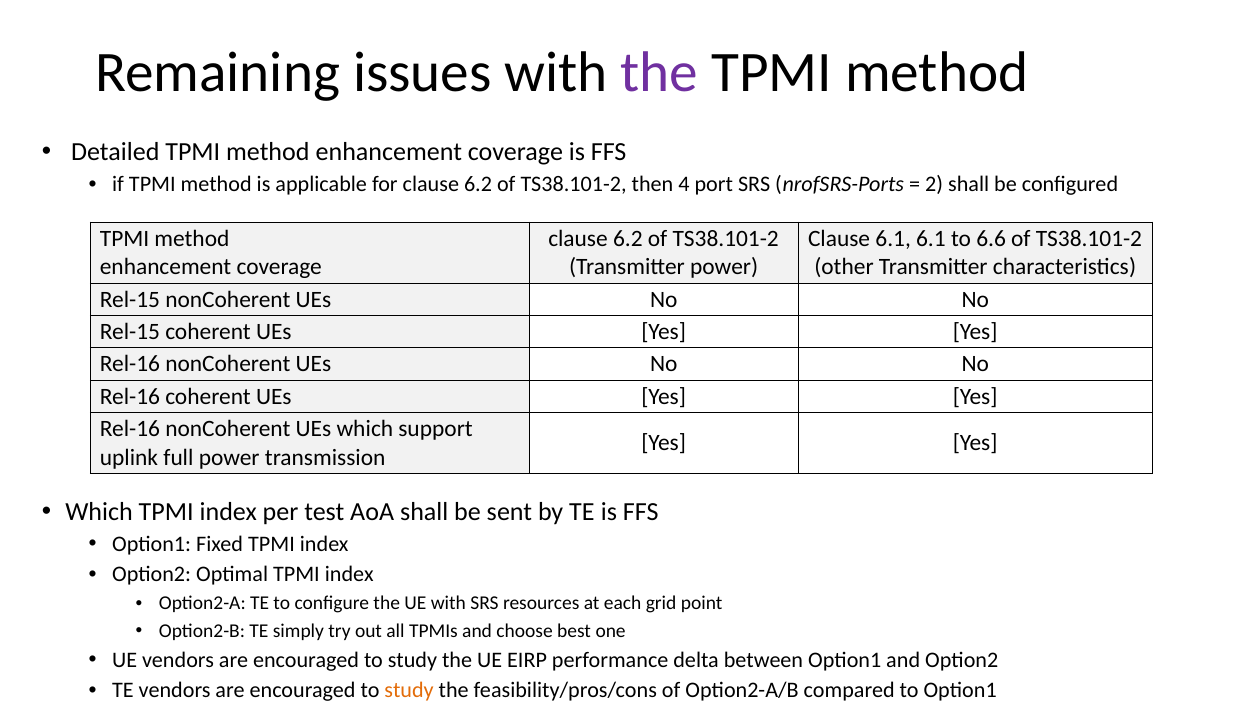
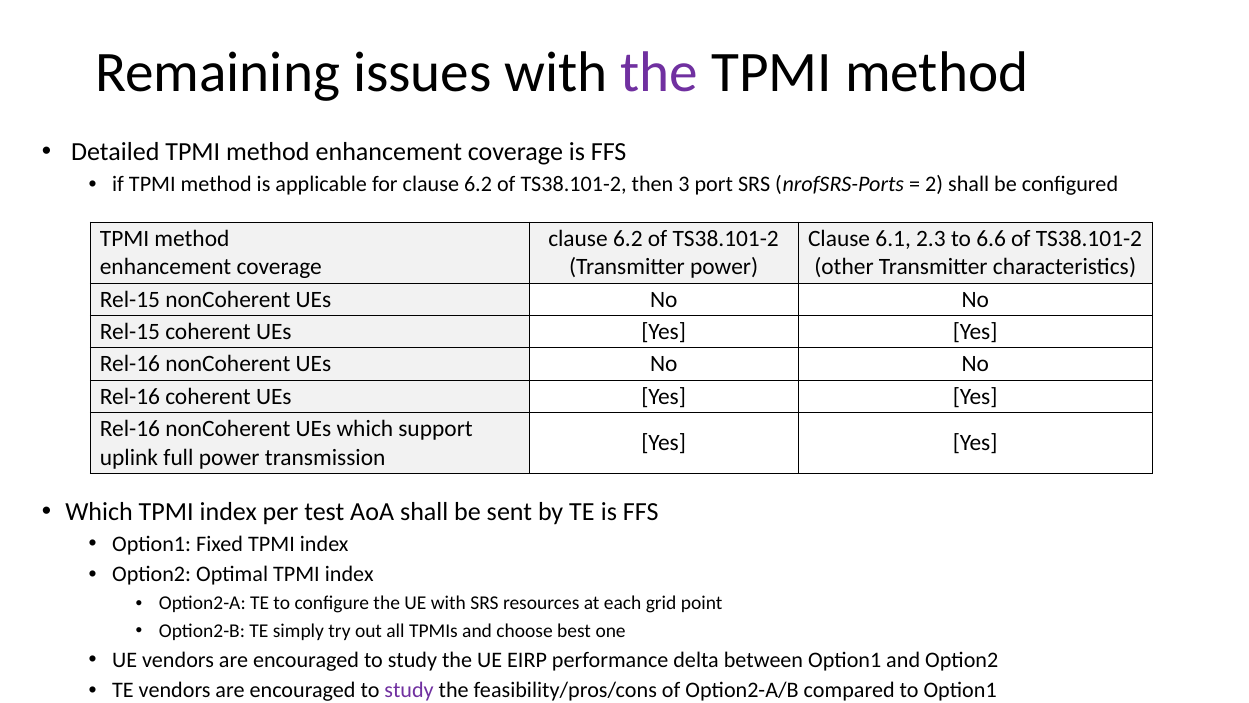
4: 4 -> 3
6.1 6.1: 6.1 -> 2.3
study at (409, 690) colour: orange -> purple
